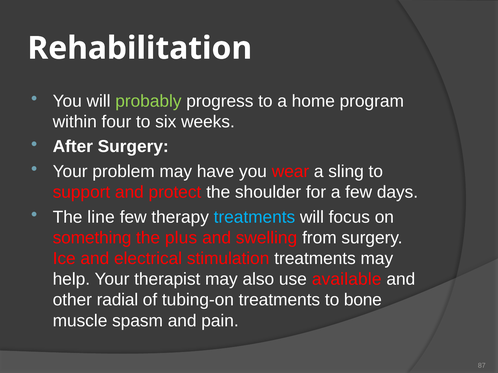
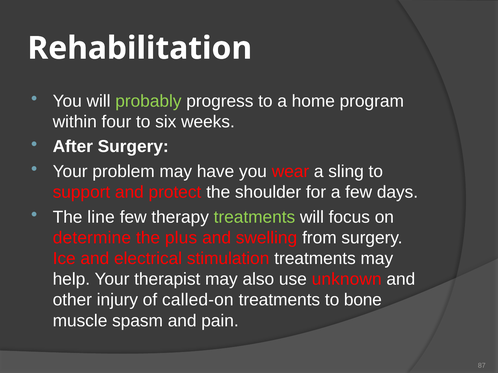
treatments at (254, 217) colour: light blue -> light green
something: something -> determine
available: available -> unknown
radial: radial -> injury
tubing-on: tubing-on -> called-on
